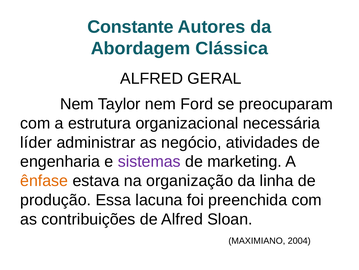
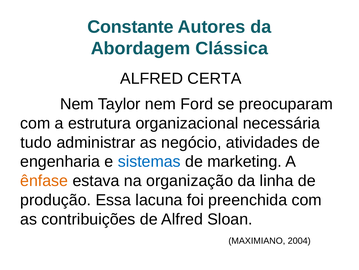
GERAL: GERAL -> CERTA
líder: líder -> tudo
sistemas colour: purple -> blue
